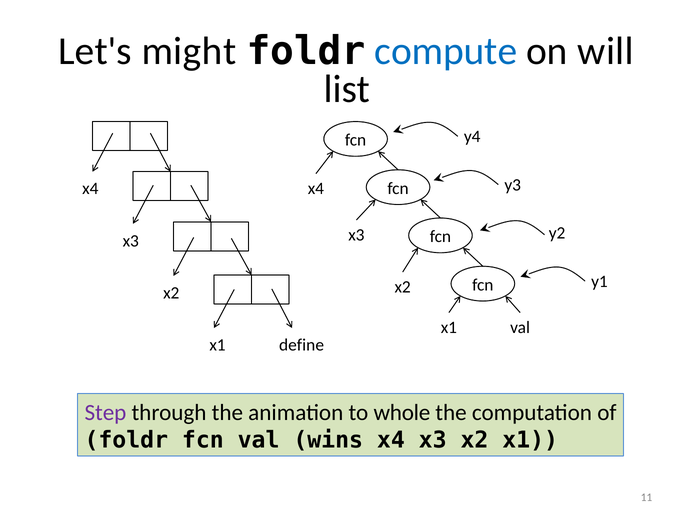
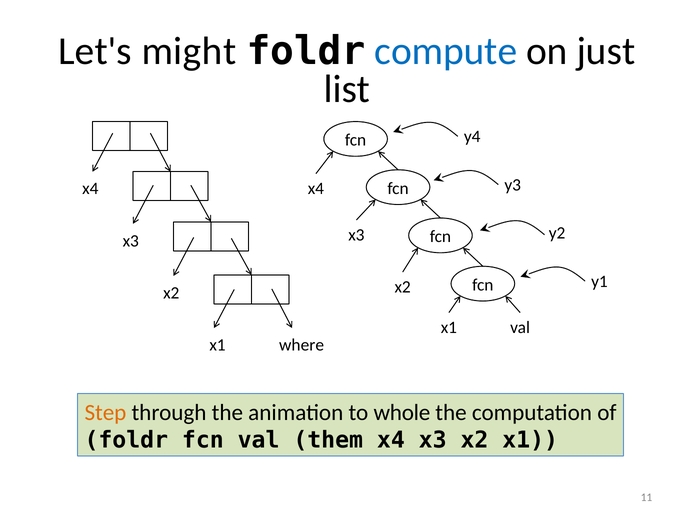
will: will -> just
define: define -> where
Step colour: purple -> orange
wins: wins -> them
